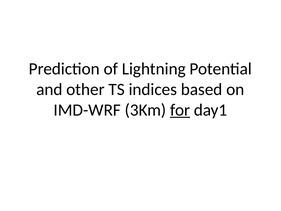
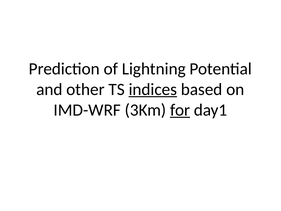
indices underline: none -> present
